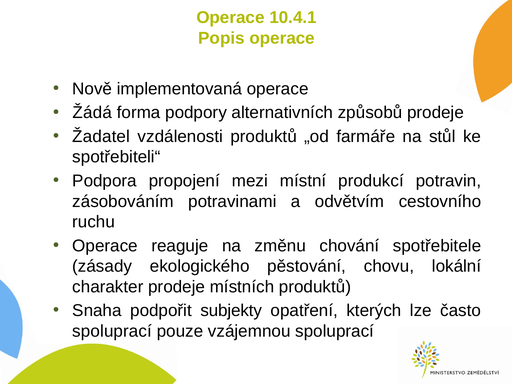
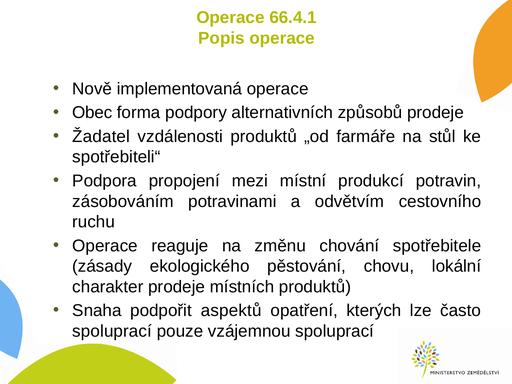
10.4.1: 10.4.1 -> 66.4.1
Žádá: Žádá -> Obec
subjekty: subjekty -> aspektů
